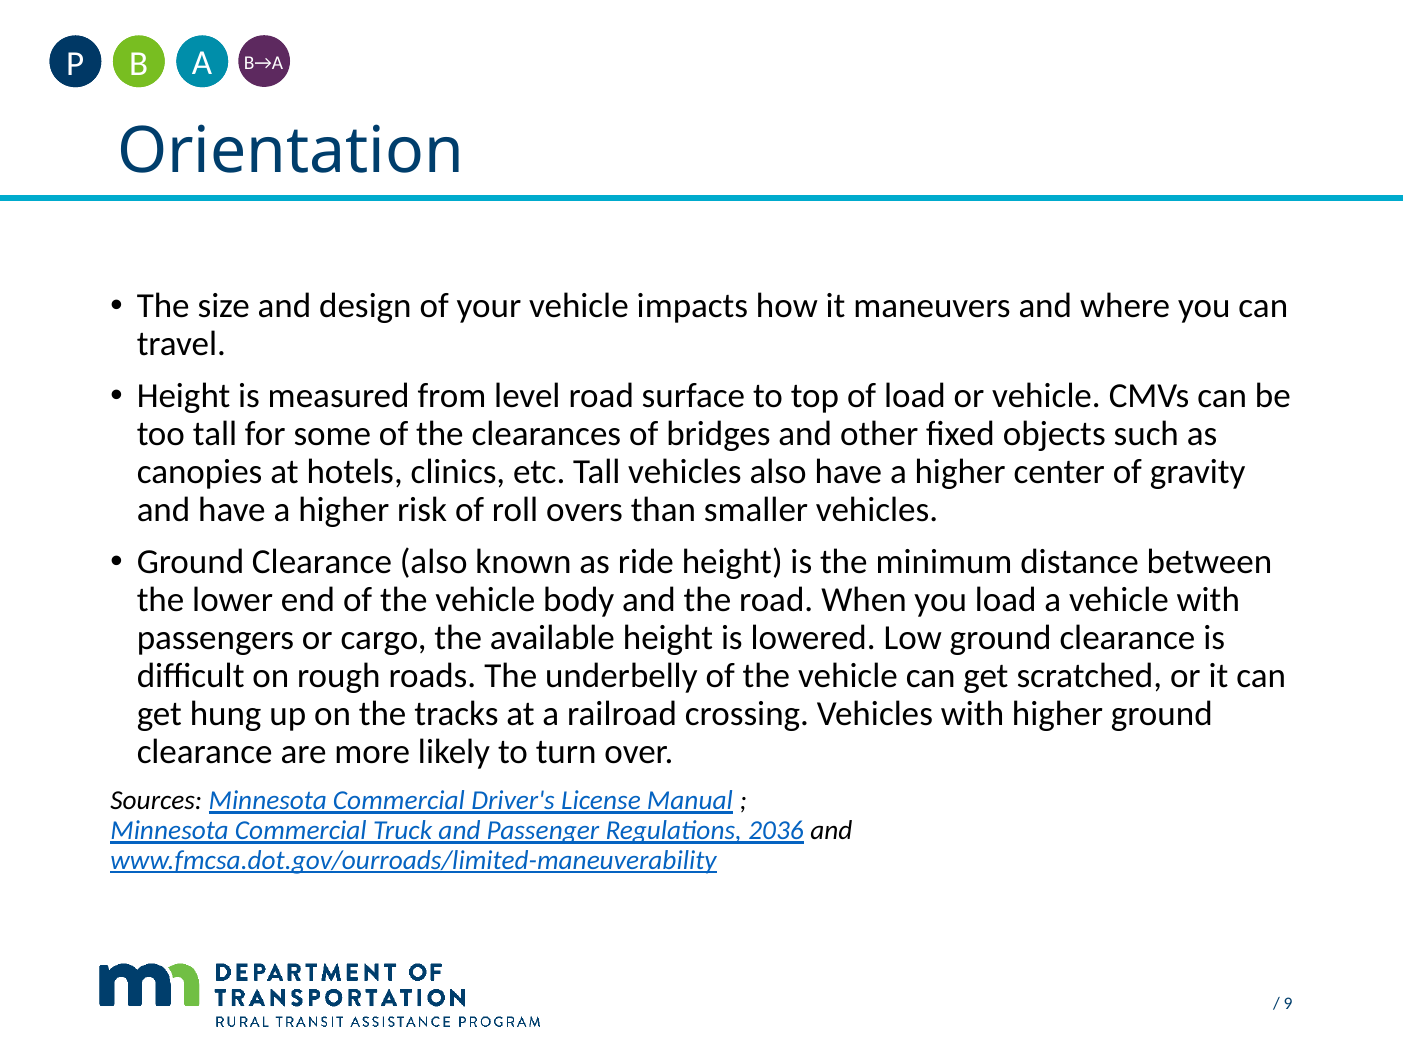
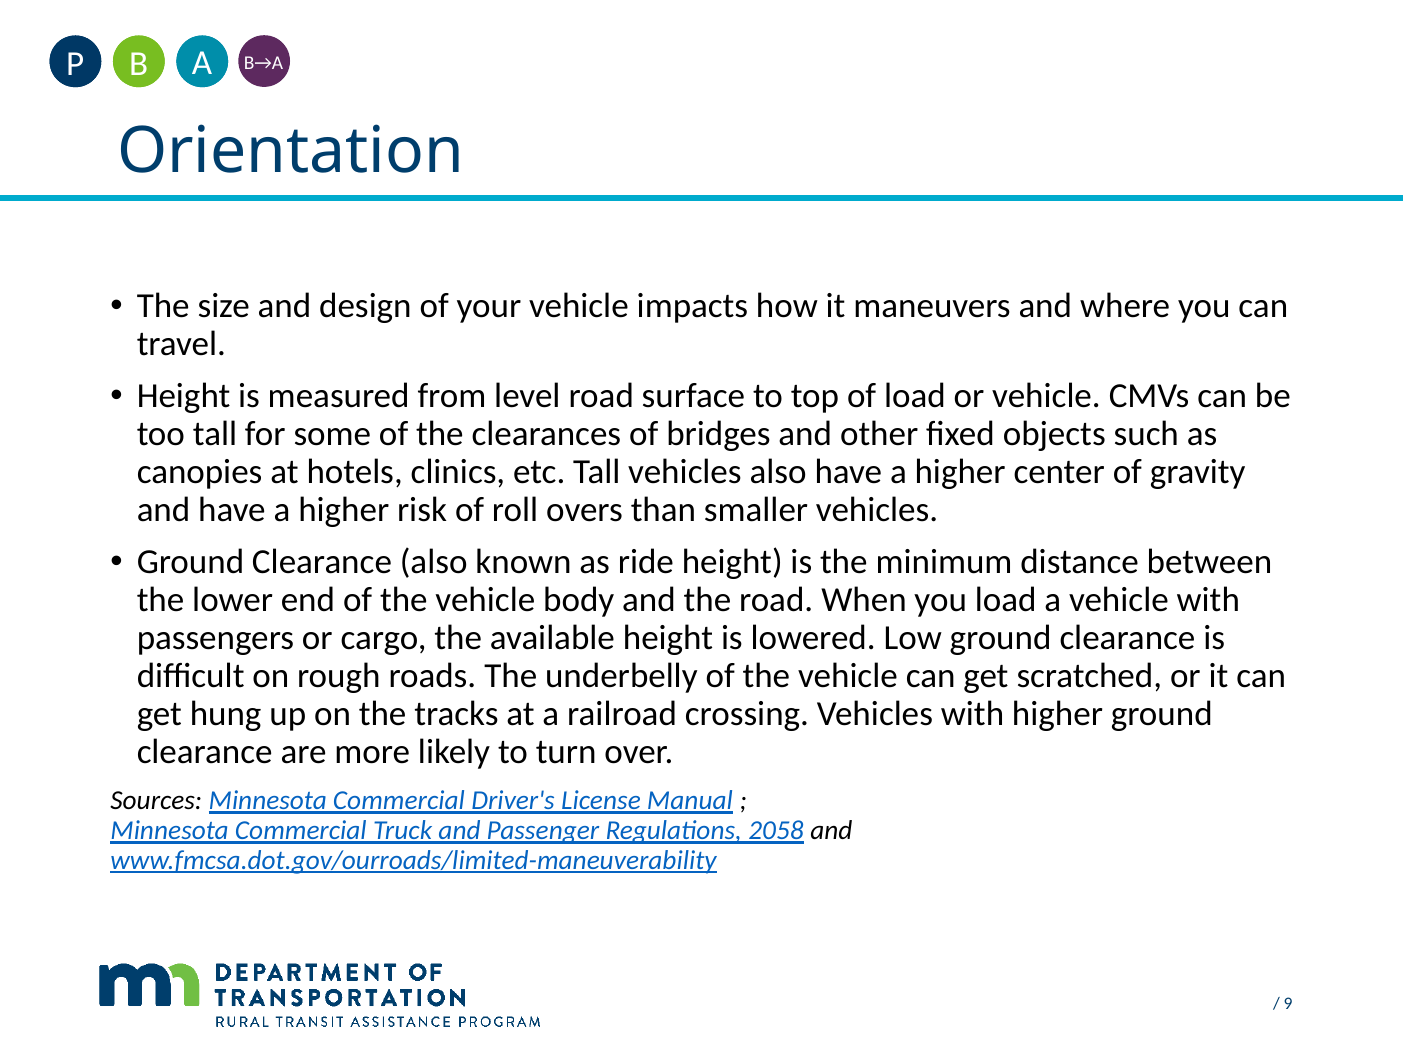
2036: 2036 -> 2058
